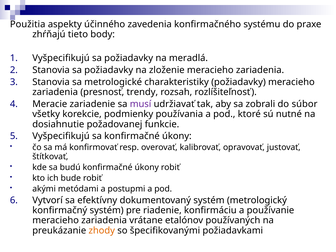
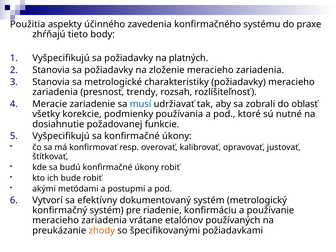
meradlá: meradlá -> platných
musí colour: purple -> blue
súbor: súbor -> oblasť
